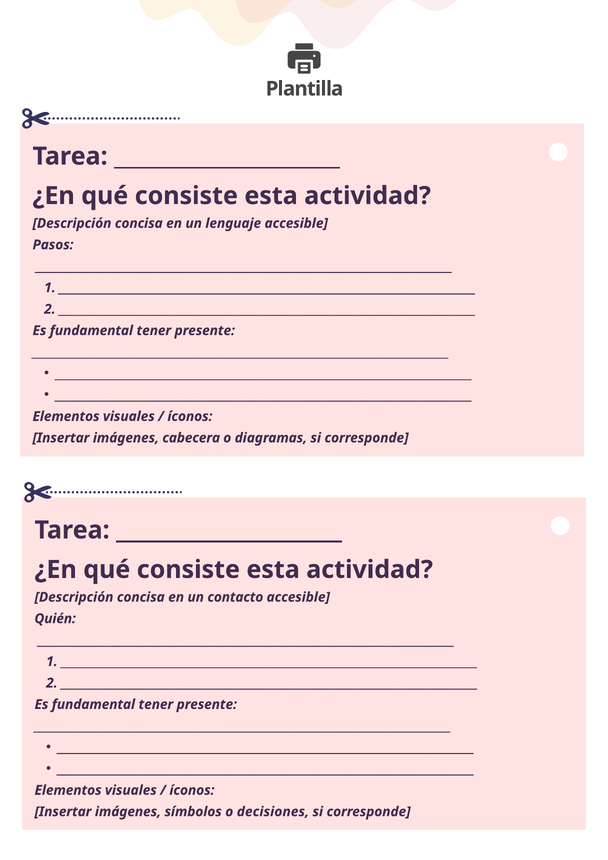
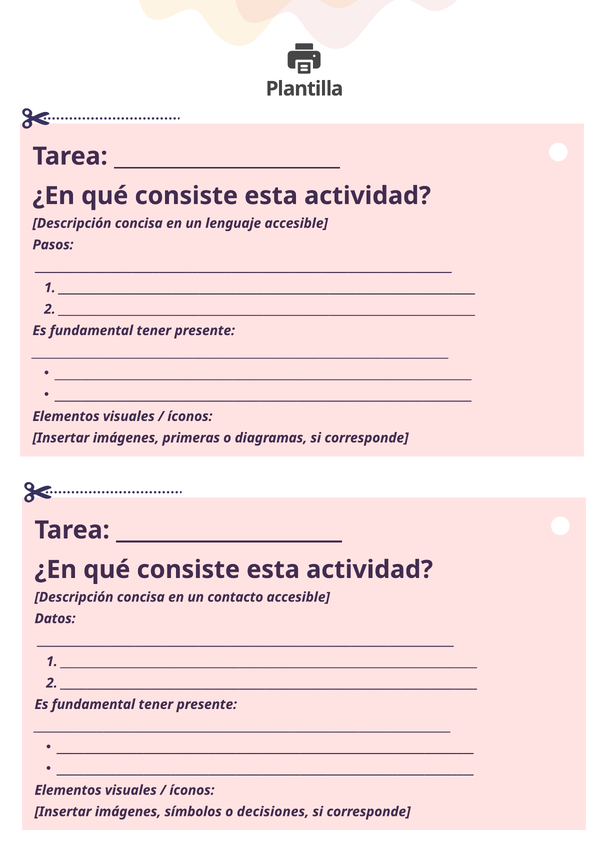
cabecera: cabecera -> primeras
Quién: Quién -> Datos
